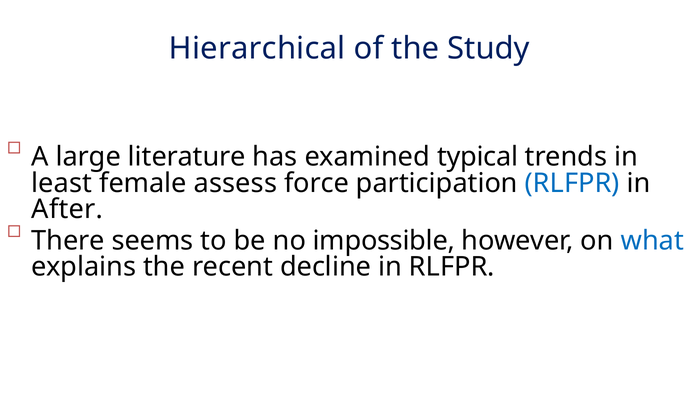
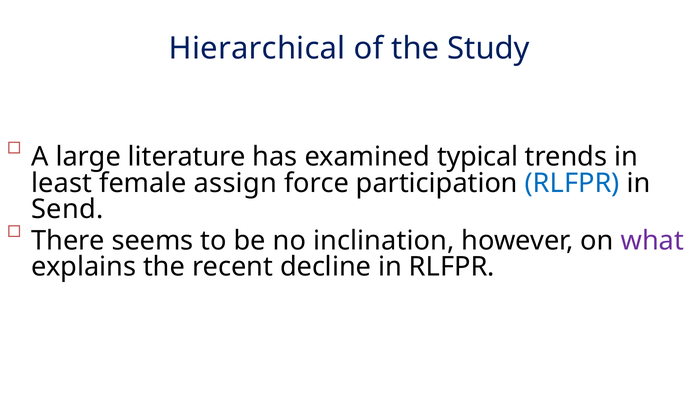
assess: assess -> assign
After: After -> Send
impossible: impossible -> inclination
what colour: blue -> purple
